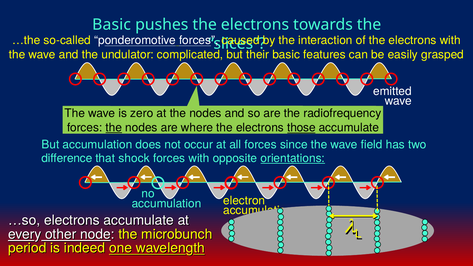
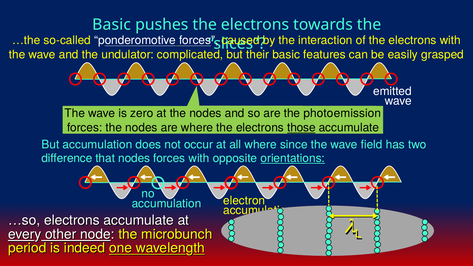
radiofrequency: radiofrequency -> photoemission
the at (114, 128) underline: present -> none
all forces: forces -> where
that shock: shock -> nodes
